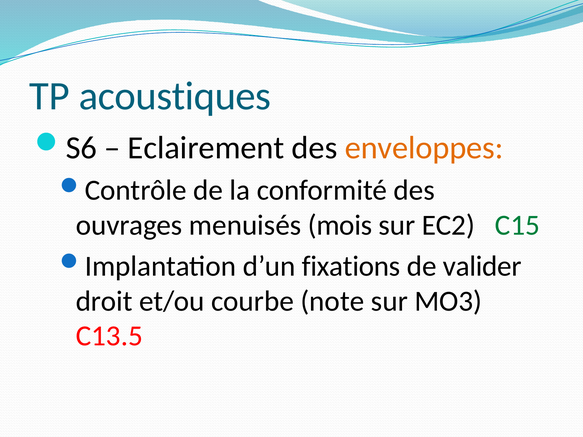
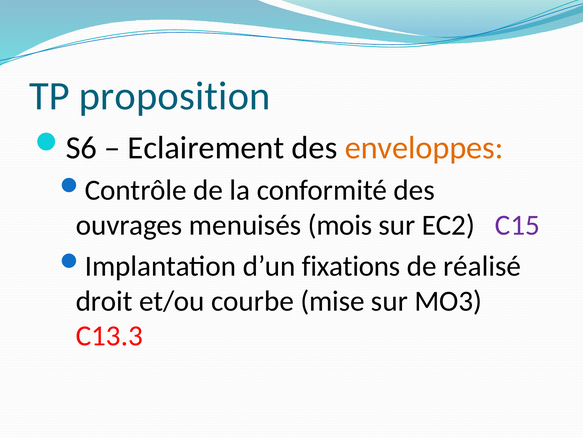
acoustiques: acoustiques -> proposition
C15 colour: green -> purple
valider: valider -> réalisé
note: note -> mise
C13.5: C13.5 -> C13.3
